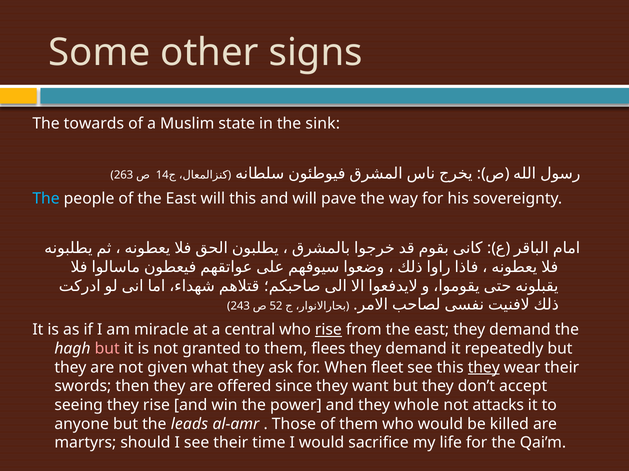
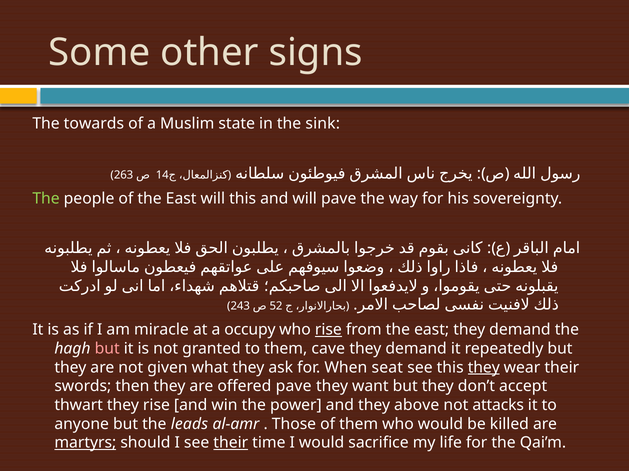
The at (46, 199) colour: light blue -> light green
central: central -> occupy
flees: flees -> cave
fleet: fleet -> seat
offered since: since -> pave
seeing: seeing -> thwart
whole: whole -> above
martyrs underline: none -> present
their at (231, 443) underline: none -> present
